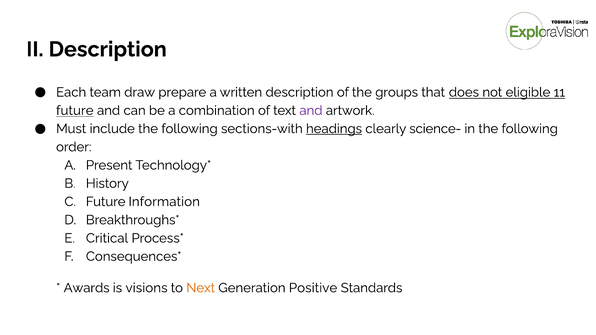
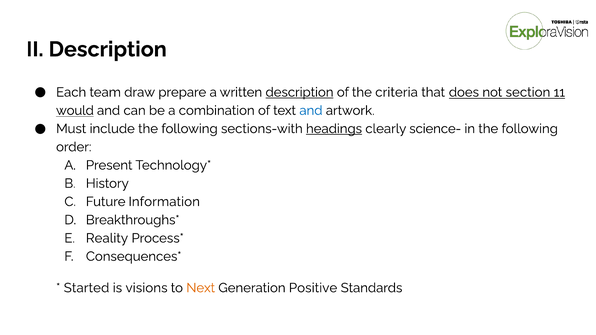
description at (300, 92) underline: none -> present
groups: groups -> criteria
eligible: eligible -> section
future at (75, 111): future -> would
and at (311, 111) colour: purple -> blue
Critical: Critical -> Reality
Awards: Awards -> Started
